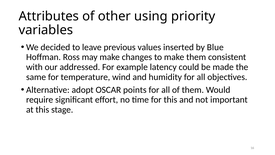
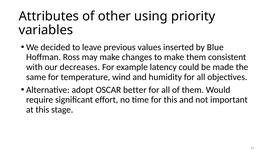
addressed: addressed -> decreases
points: points -> better
